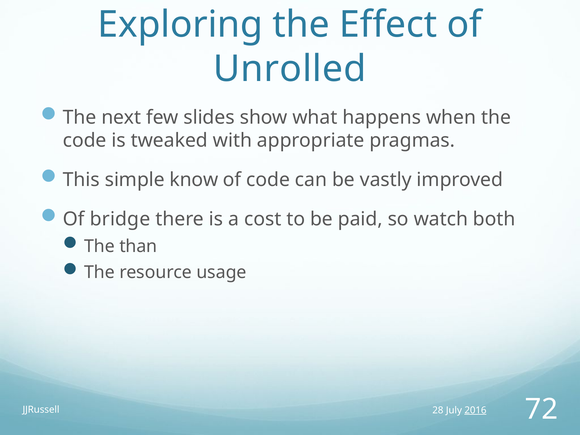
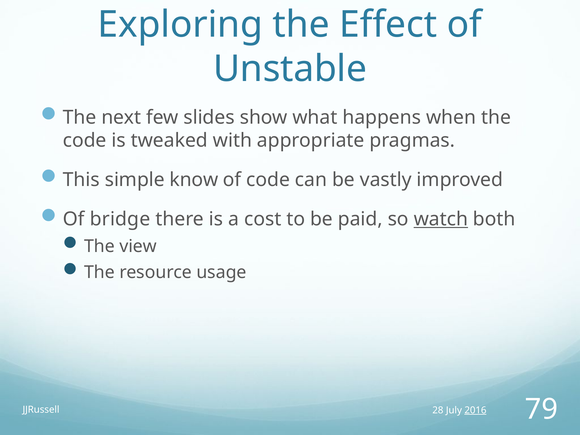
Unrolled: Unrolled -> Unstable
watch underline: none -> present
than: than -> view
72: 72 -> 79
